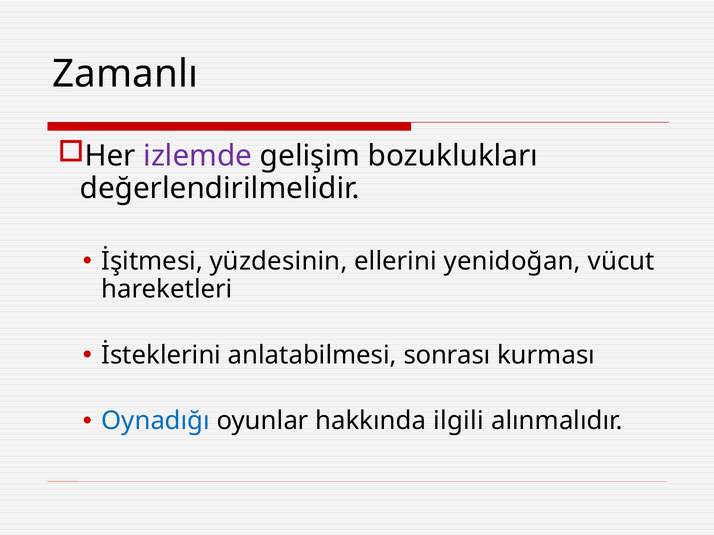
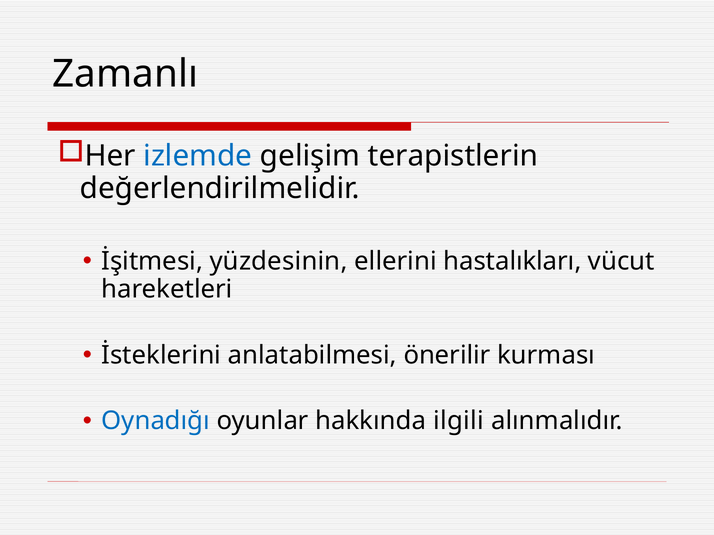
izlemde colour: purple -> blue
bozuklukları: bozuklukları -> terapistlerin
yenidoğan: yenidoğan -> hastalıkları
sonrası: sonrası -> önerilir
